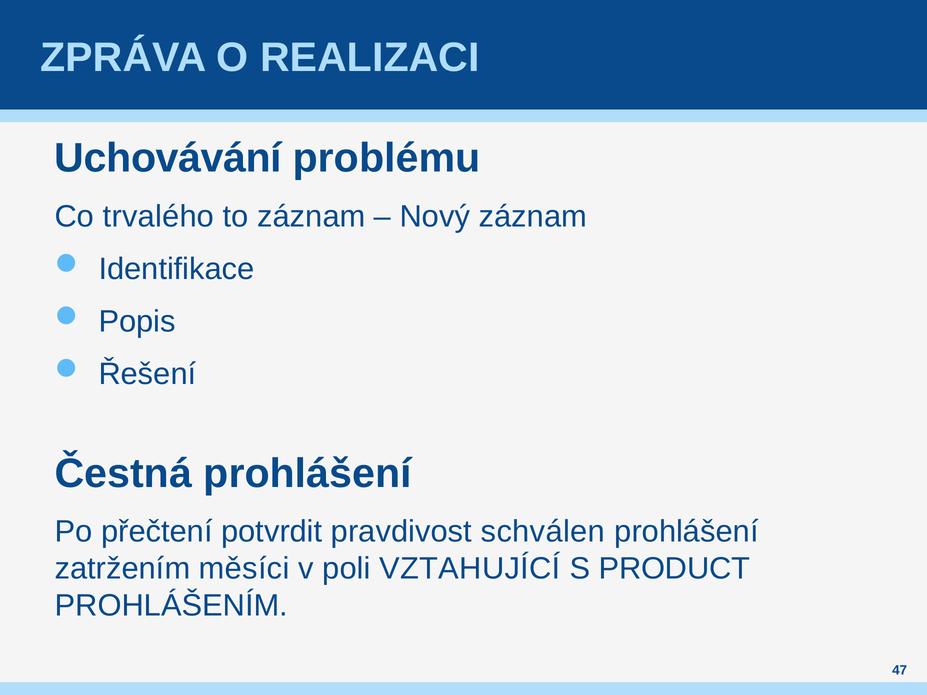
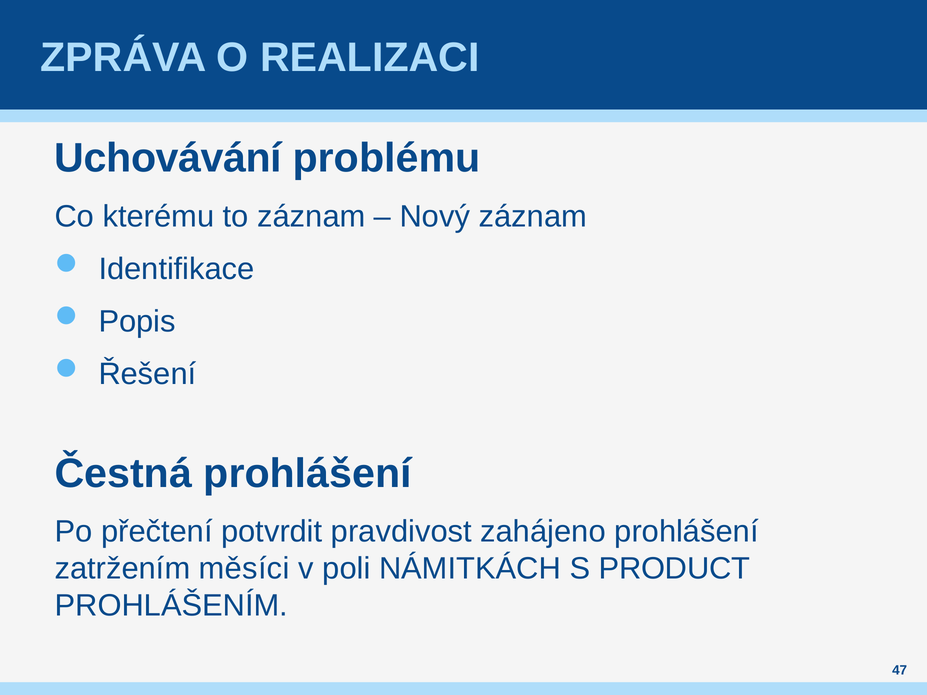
trvalého: trvalého -> kterému
schválen: schválen -> zahájeno
VZTAHUJÍCÍ: VZTAHUJÍCÍ -> NÁMITKÁCH
